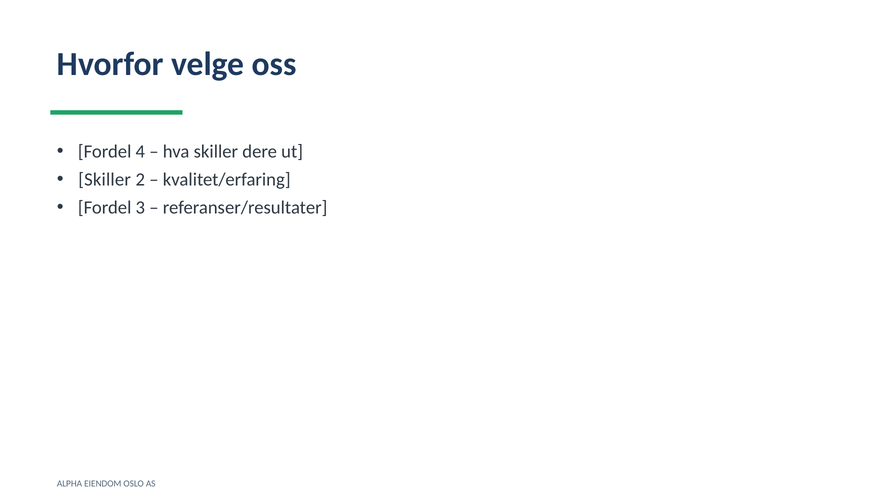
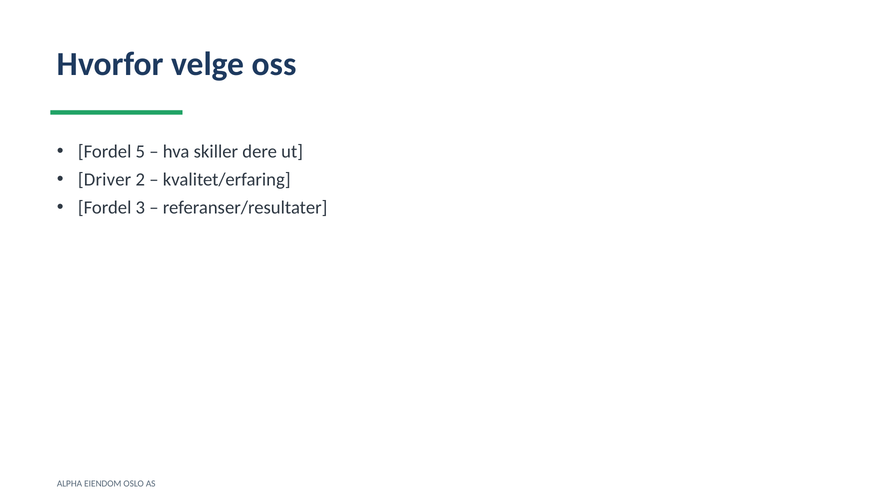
4: 4 -> 5
Skiller at (105, 180): Skiller -> Driver
